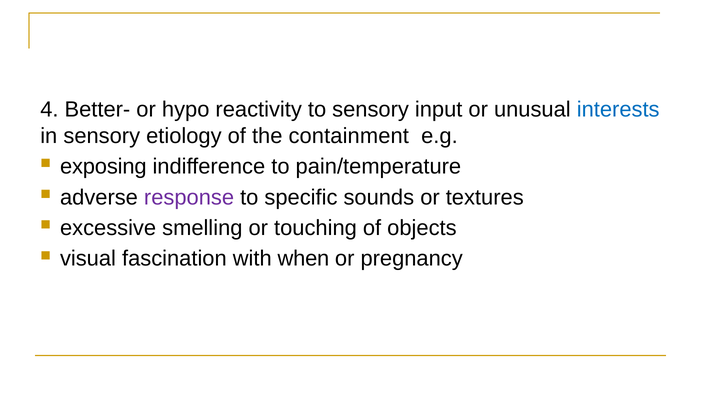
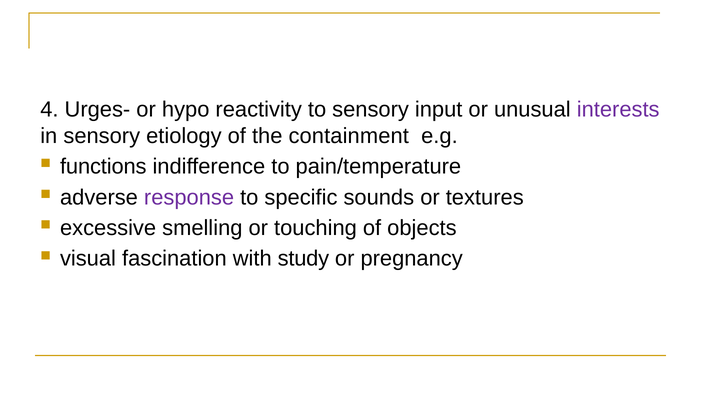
Better-: Better- -> Urges-
interests colour: blue -> purple
exposing: exposing -> functions
when: when -> study
